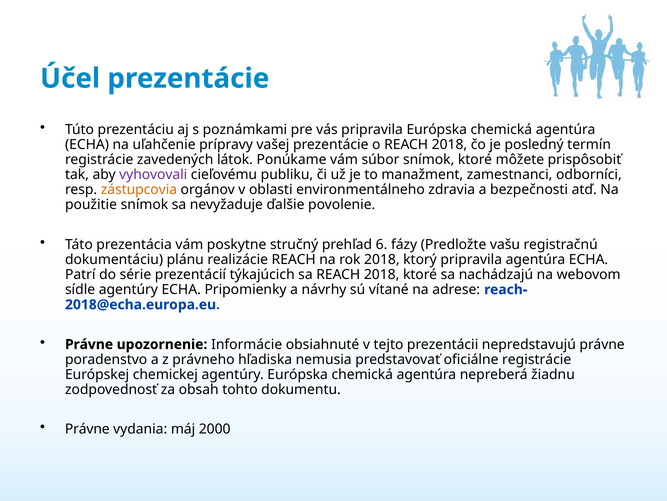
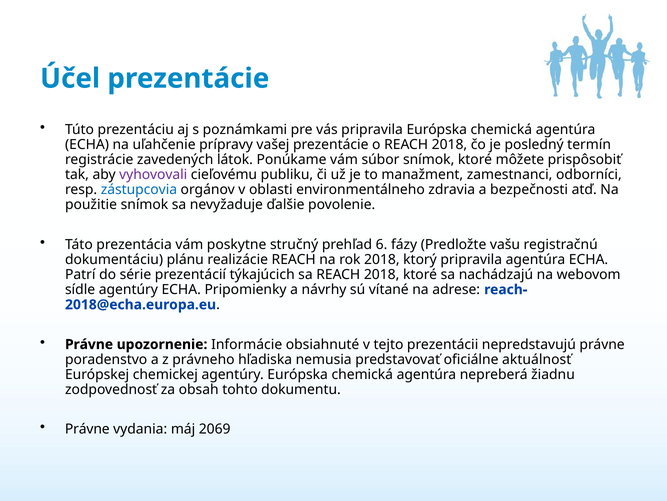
zástupcovia colour: orange -> blue
oficiálne registrácie: registrácie -> aktuálnosť
2000: 2000 -> 2069
